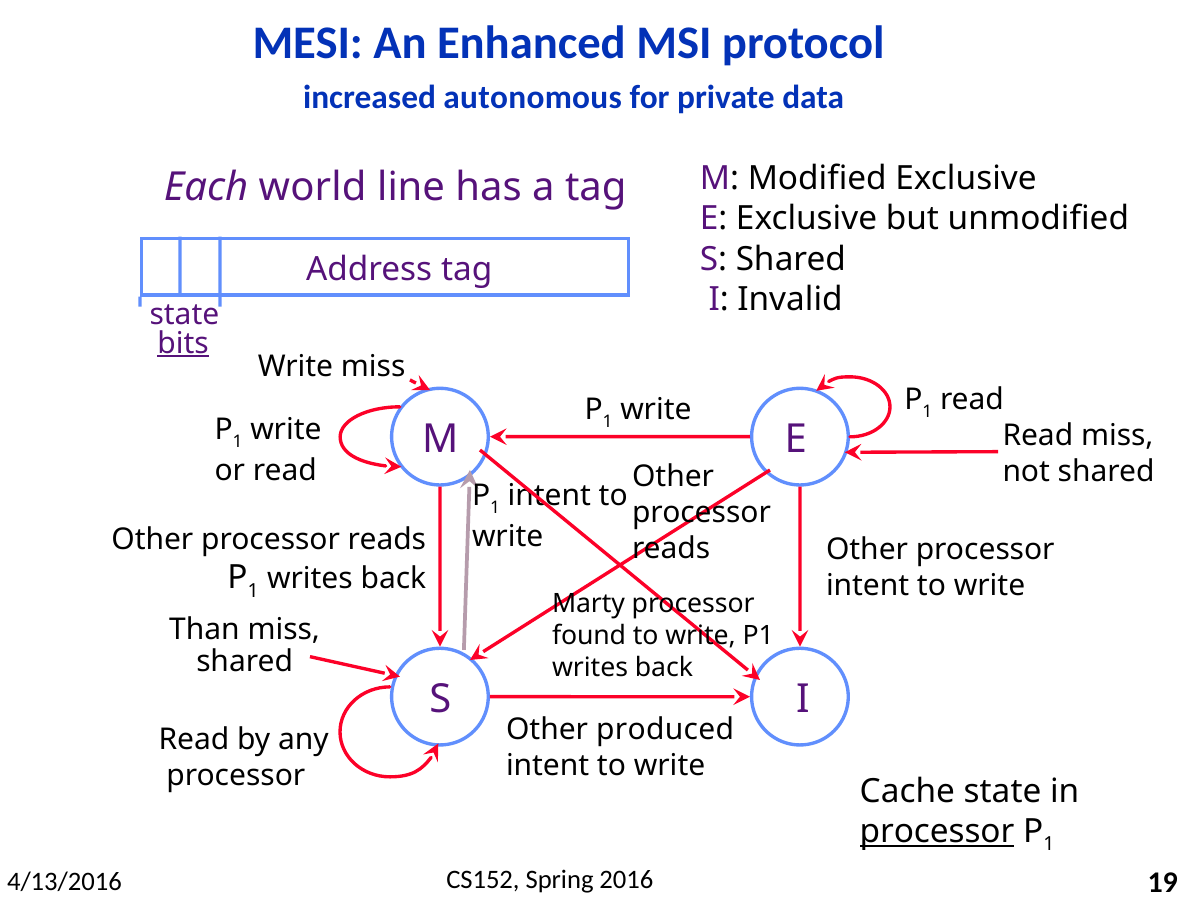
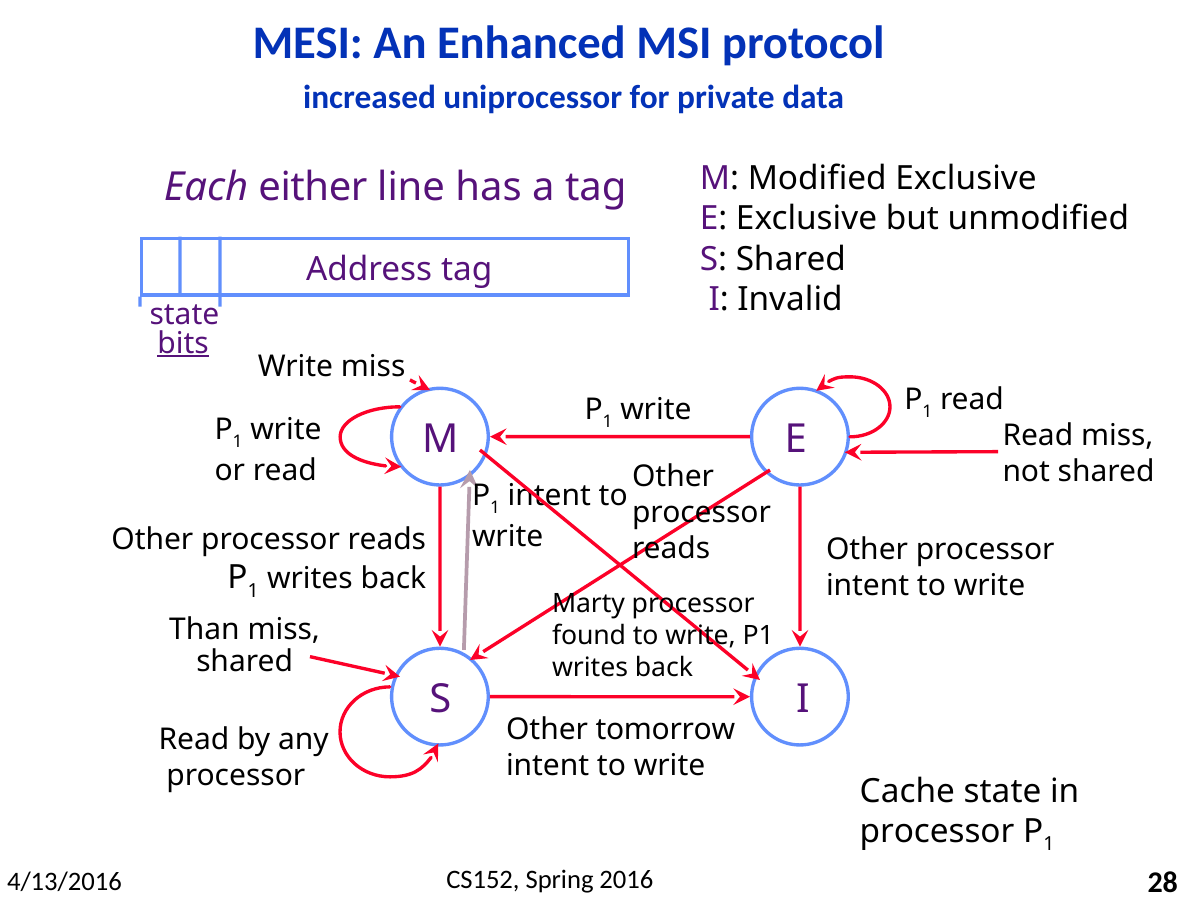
autonomous: autonomous -> uniprocessor
world: world -> either
produced: produced -> tomorrow
processor at (937, 831) underline: present -> none
19: 19 -> 28
